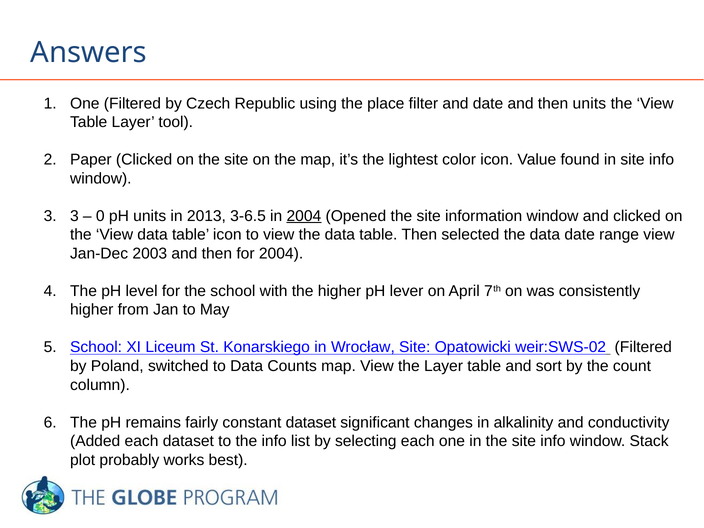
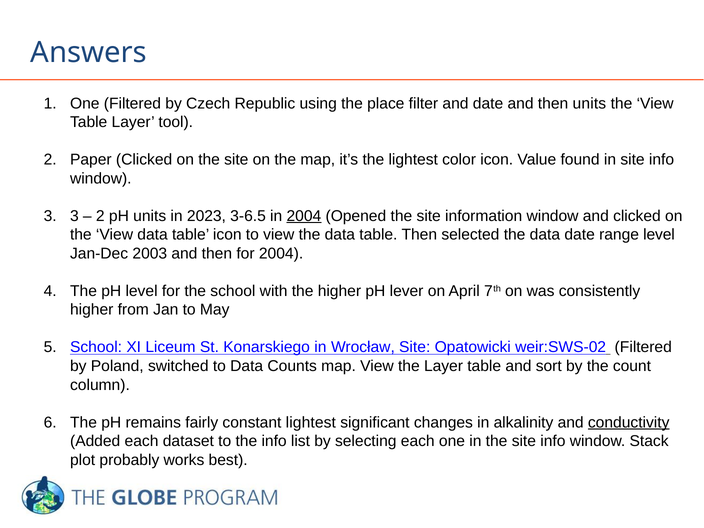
0 at (100, 216): 0 -> 2
2013: 2013 -> 2023
range view: view -> level
constant dataset: dataset -> lightest
conductivity underline: none -> present
